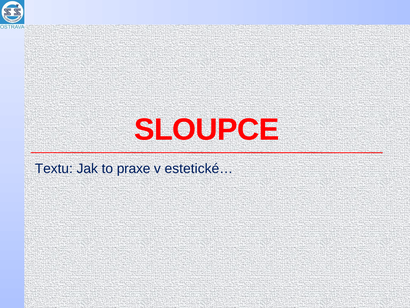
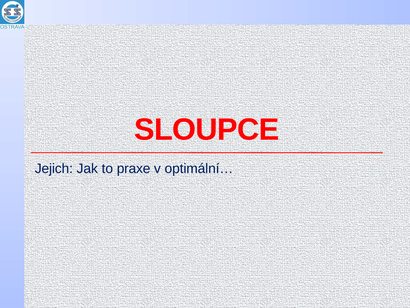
Textu: Textu -> Jejich
estetické…: estetické… -> optimální…
